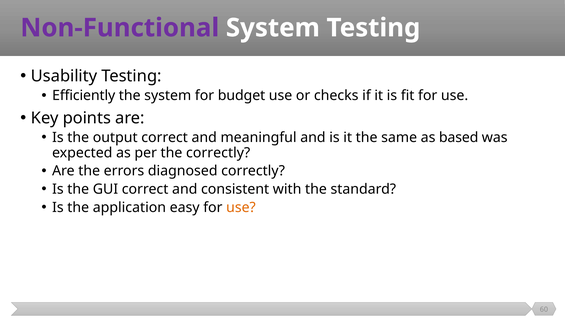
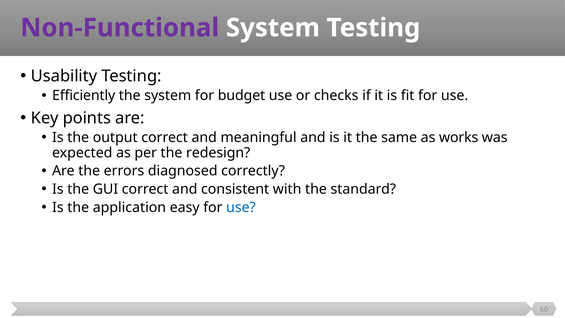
based: based -> works
the correctly: correctly -> redesign
use at (241, 207) colour: orange -> blue
